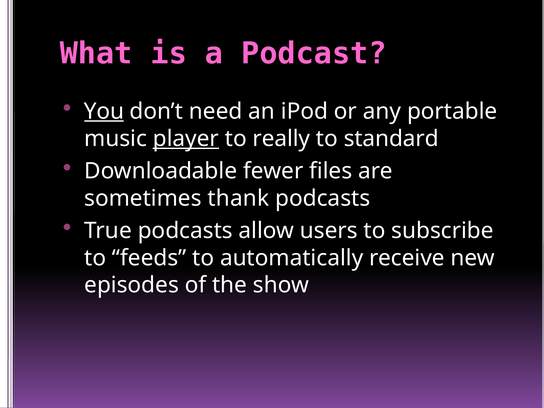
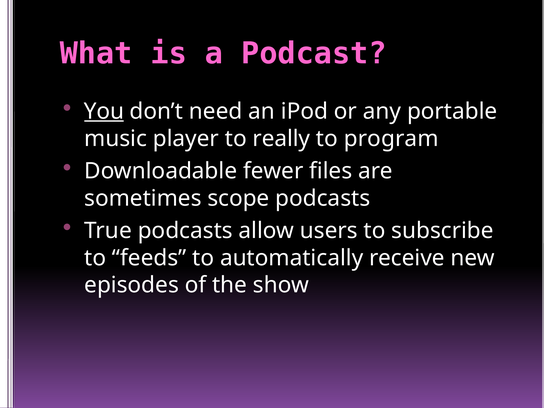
player underline: present -> none
standard: standard -> program
thank: thank -> scope
